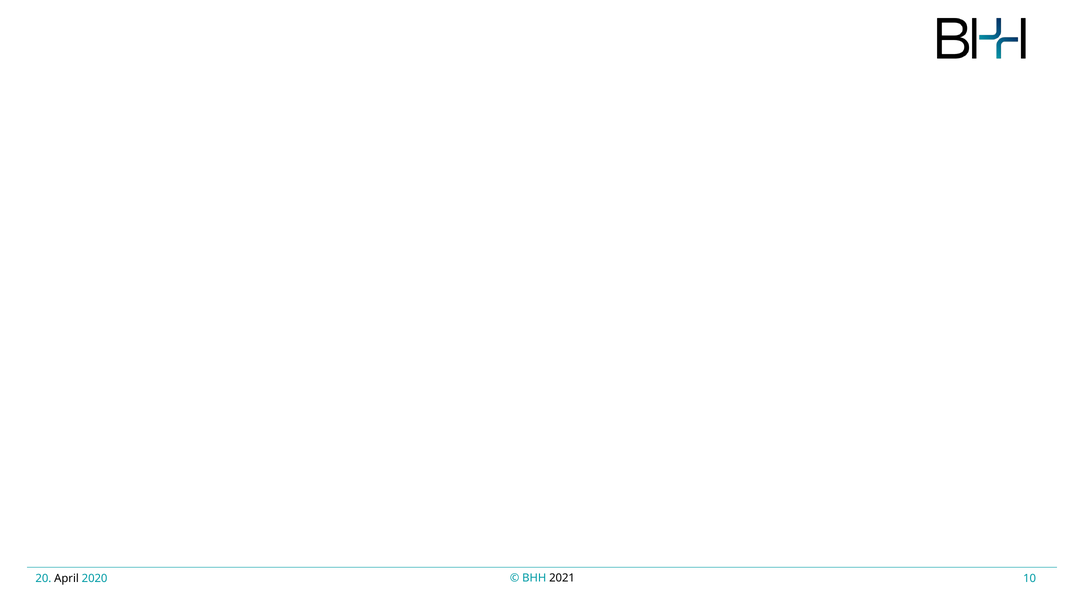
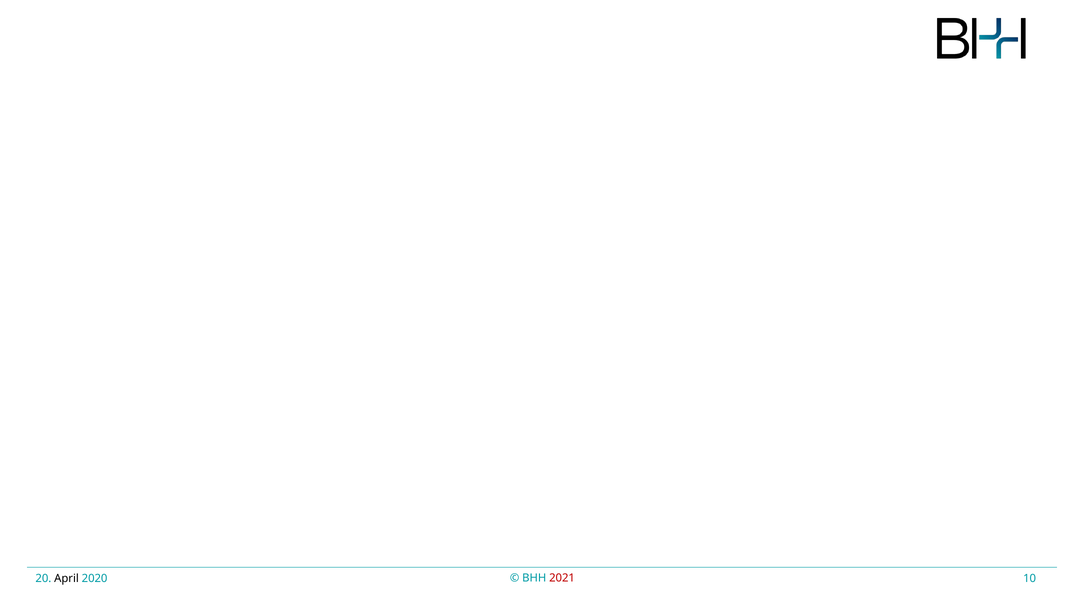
2021 colour: black -> red
